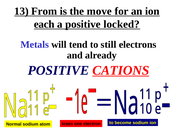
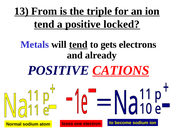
move: move -> triple
each at (44, 24): each -> tend
tend at (78, 44) underline: none -> present
still: still -> gets
